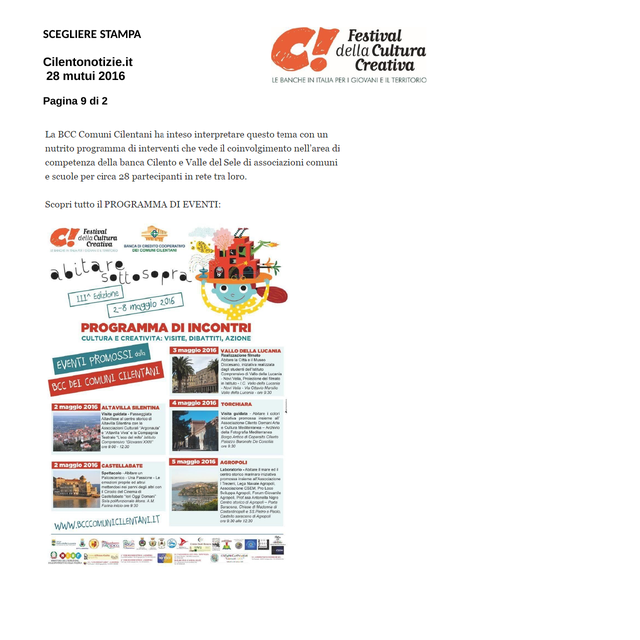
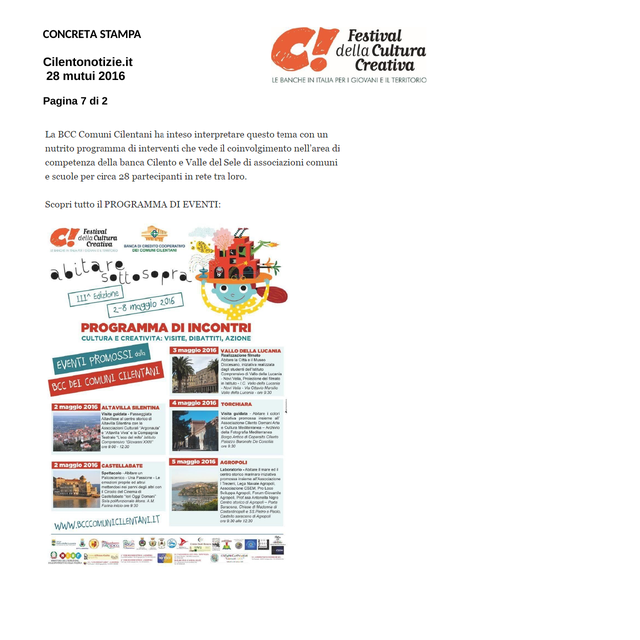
SCEGLIERE: SCEGLIERE -> CONCRETA
9: 9 -> 7
